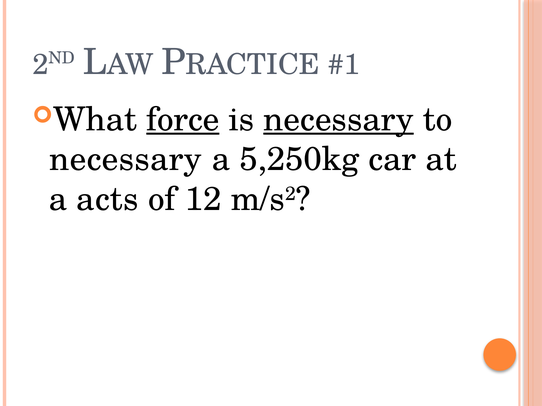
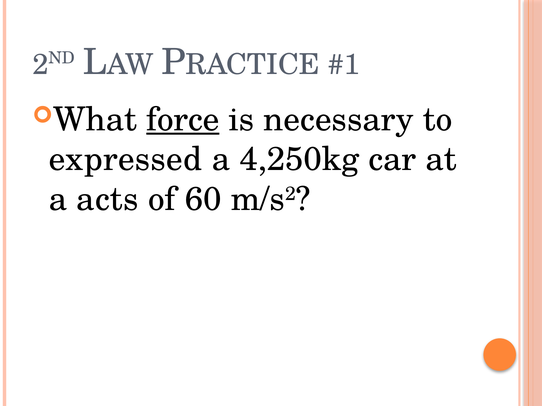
necessary at (338, 120) underline: present -> none
necessary at (125, 160): necessary -> expressed
5,250kg: 5,250kg -> 4,250kg
12: 12 -> 60
